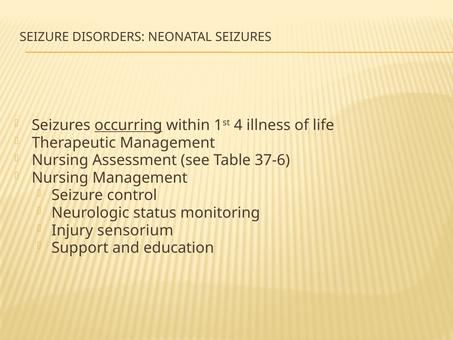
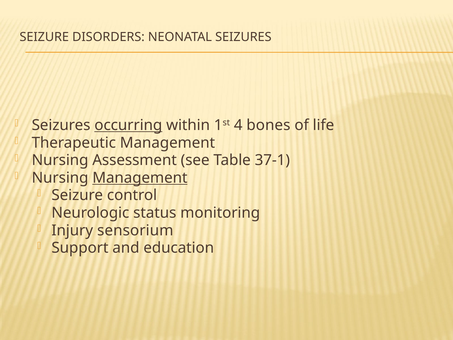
illness: illness -> bones
37-6: 37-6 -> 37-1
Management at (140, 178) underline: none -> present
